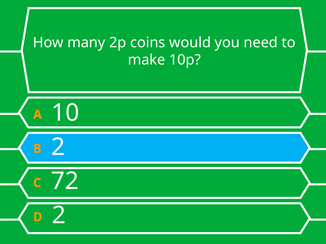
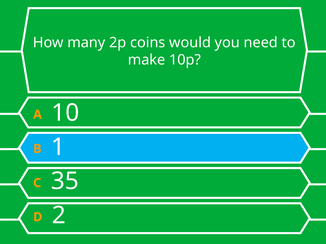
B 2: 2 -> 1
72: 72 -> 35
